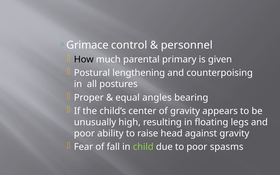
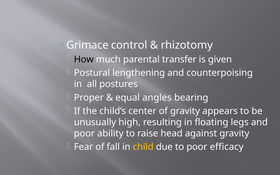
personnel: personnel -> rhizotomy
primary: primary -> transfer
child colour: light green -> yellow
spasms: spasms -> efficacy
